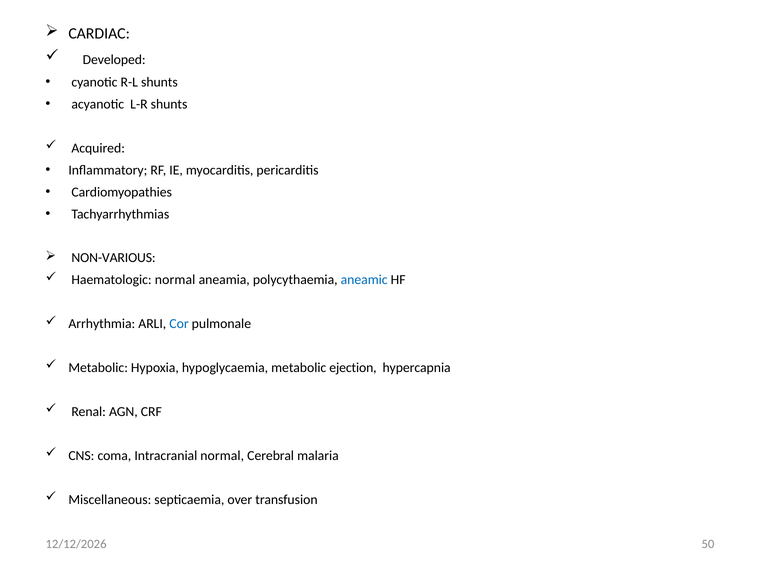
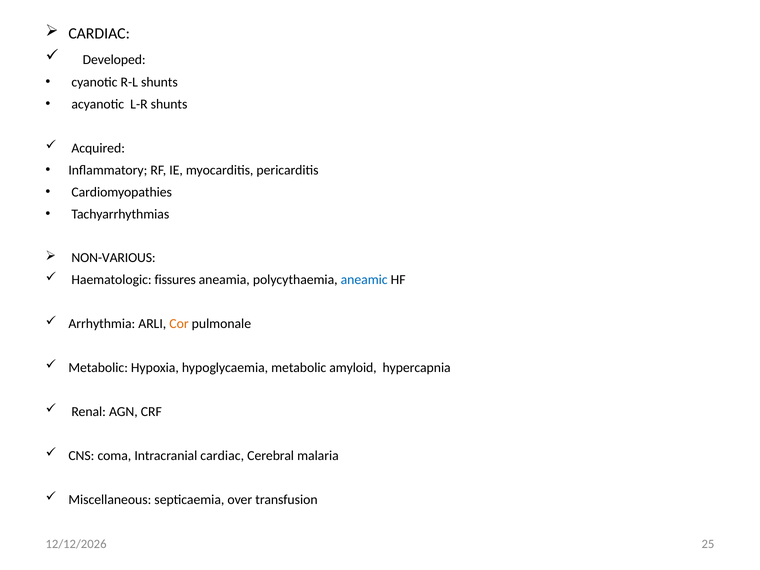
Haematologic normal: normal -> fissures
Cor colour: blue -> orange
ejection: ejection -> amyloid
Intracranial normal: normal -> cardiac
50: 50 -> 25
